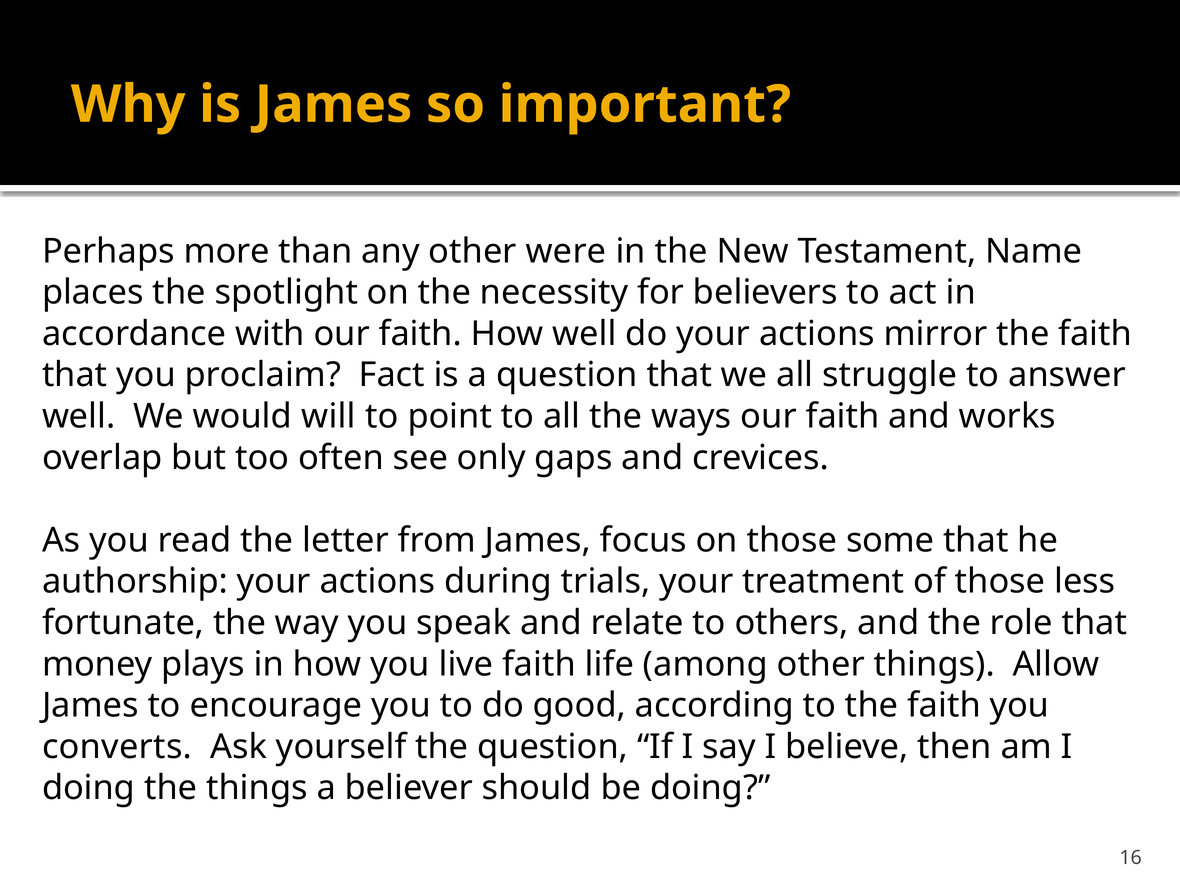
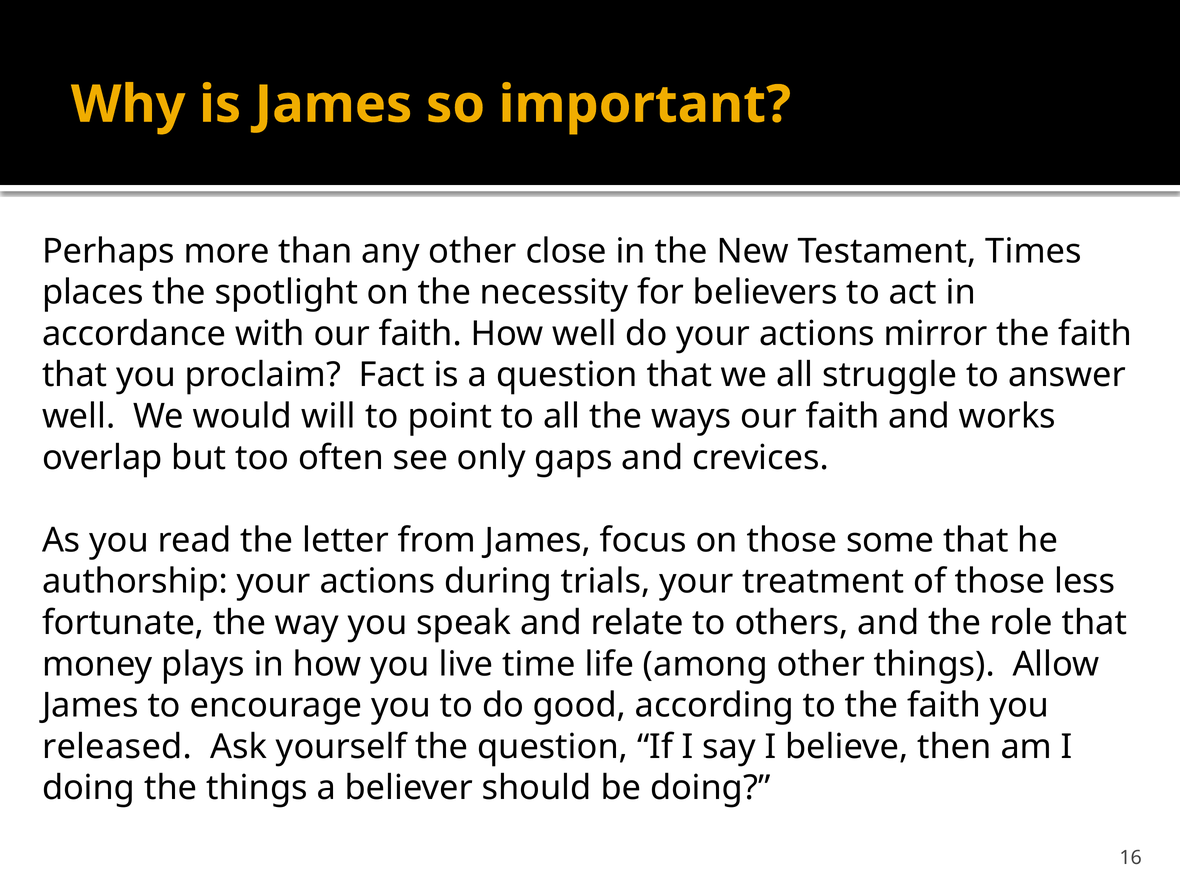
were: were -> close
Name: Name -> Times
live faith: faith -> time
converts: converts -> released
